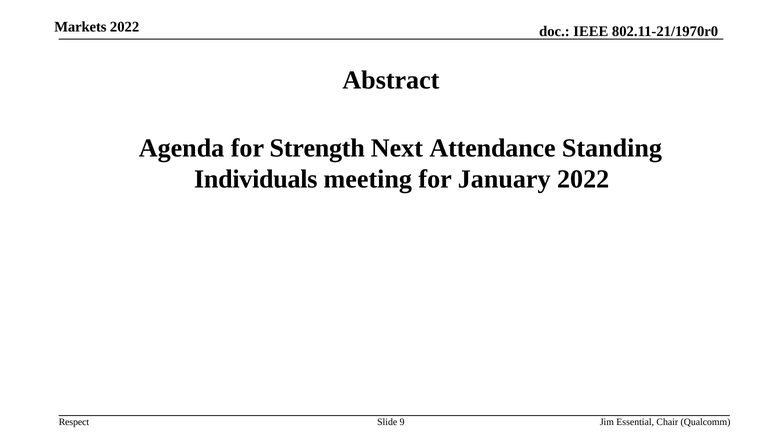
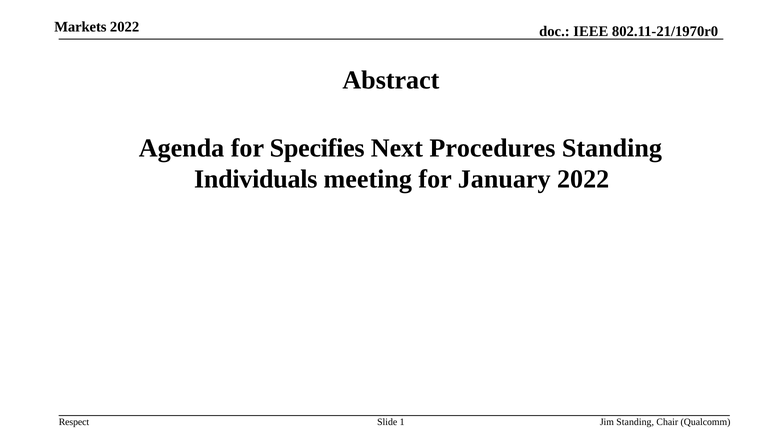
Strength: Strength -> Specifies
Attendance: Attendance -> Procedures
9: 9 -> 1
Jim Essential: Essential -> Standing
